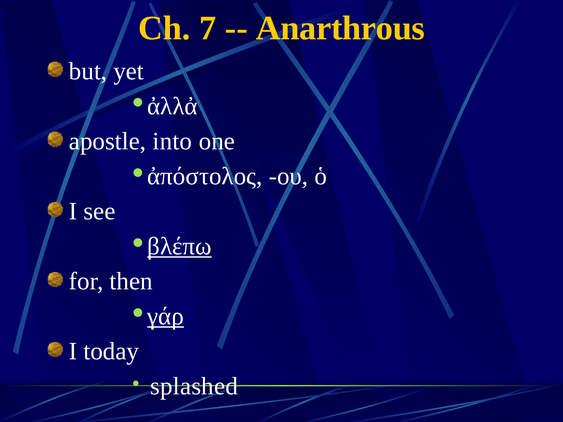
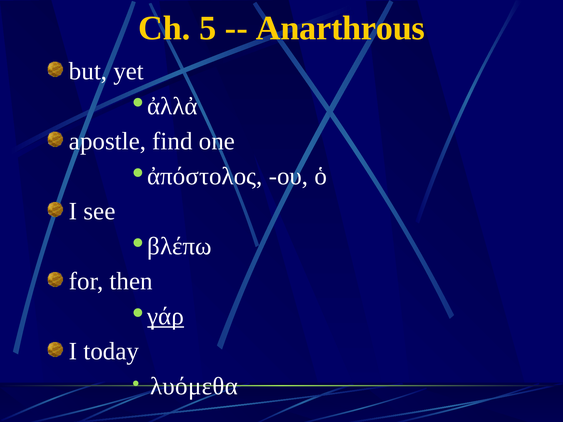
7: 7 -> 5
into: into -> find
βλέπω underline: present -> none
splashed: splashed -> λυόμεθα
